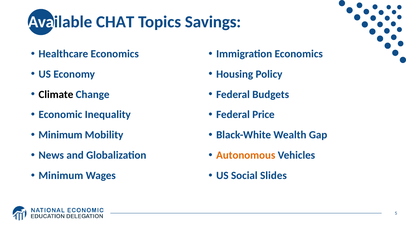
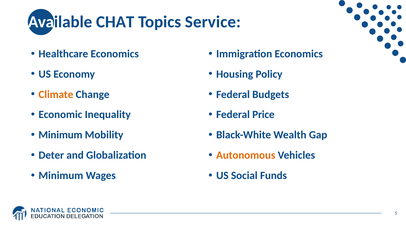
Savings: Savings -> Service
Climate colour: black -> orange
News: News -> Deter
Slides: Slides -> Funds
